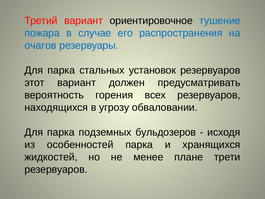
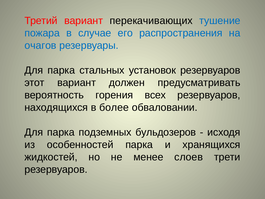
ориентировочное: ориентировочное -> перекачивающих
угрозу: угрозу -> более
плане: плане -> слоев
